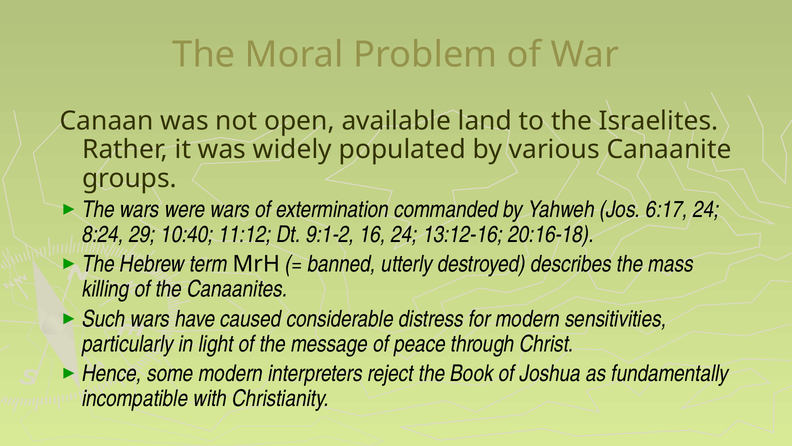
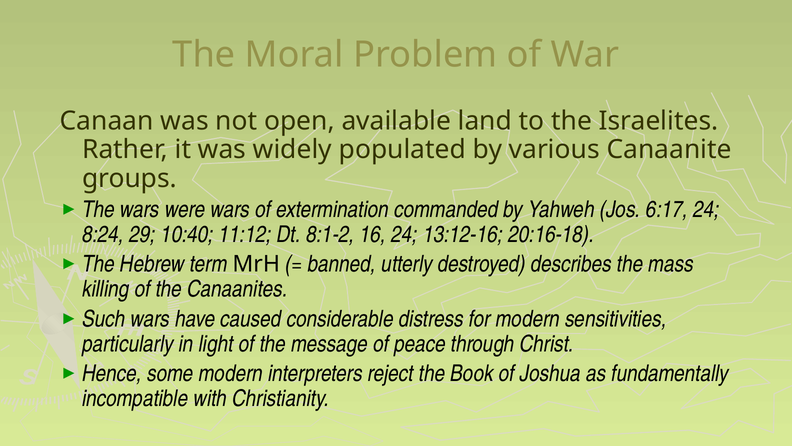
9:1-2: 9:1-2 -> 8:1-2
